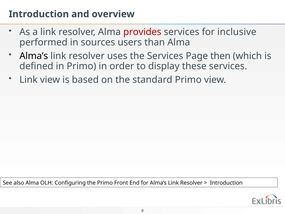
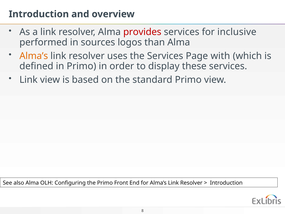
users: users -> logos
Alma’s at (34, 56) colour: black -> orange
then: then -> with
